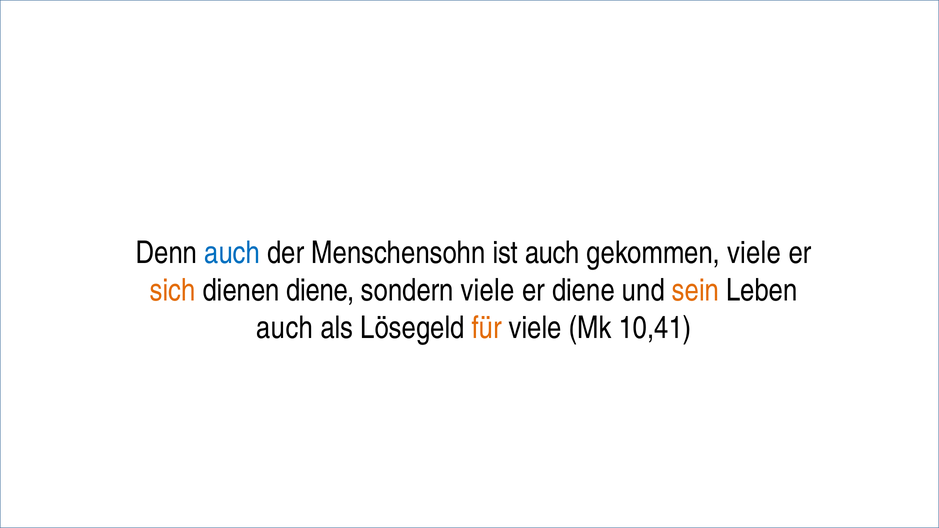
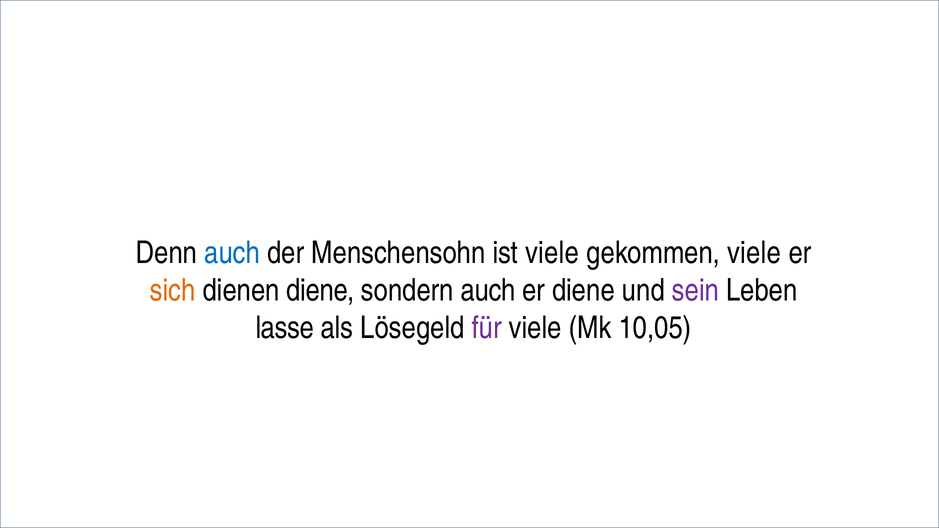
ist auch: auch -> viele
sondern viele: viele -> auch
sein colour: orange -> purple
auch at (285, 328): auch -> lasse
für colour: orange -> purple
10,41: 10,41 -> 10,05
